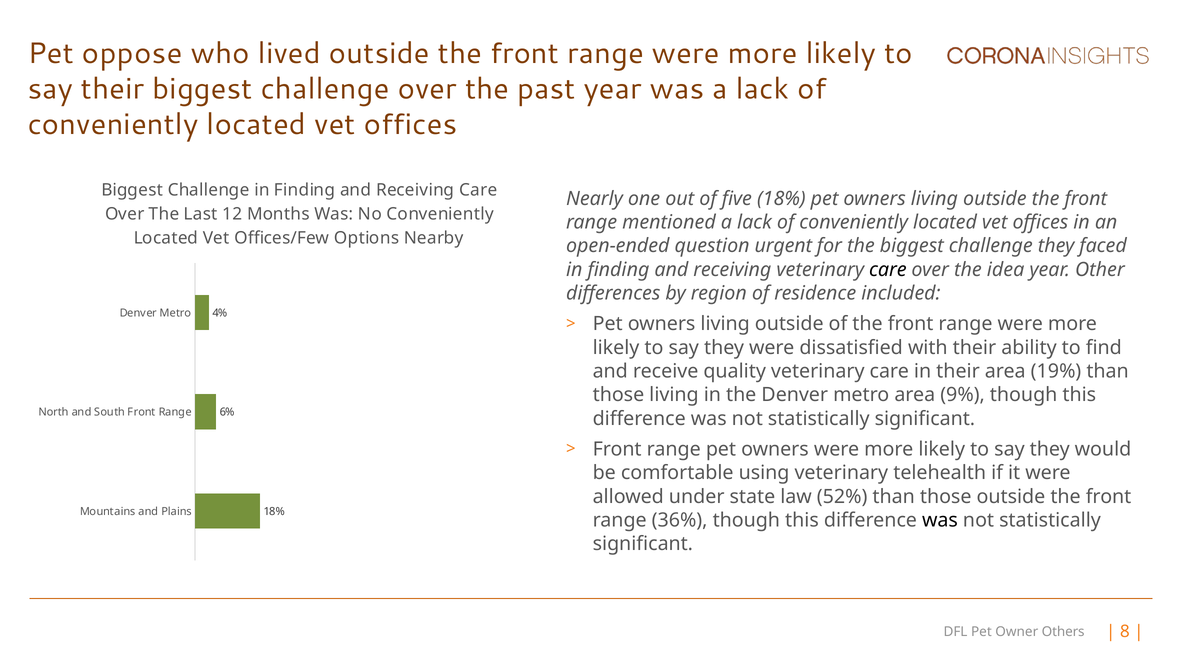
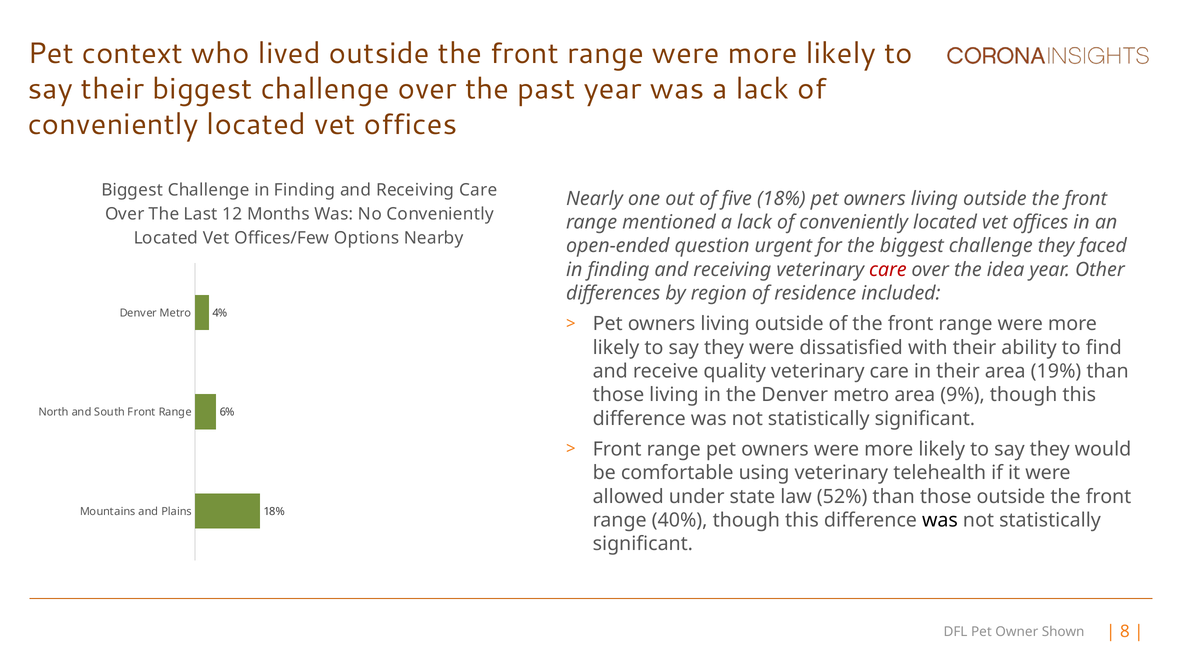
oppose: oppose -> context
care at (888, 270) colour: black -> red
36%: 36% -> 40%
Others: Others -> Shown
